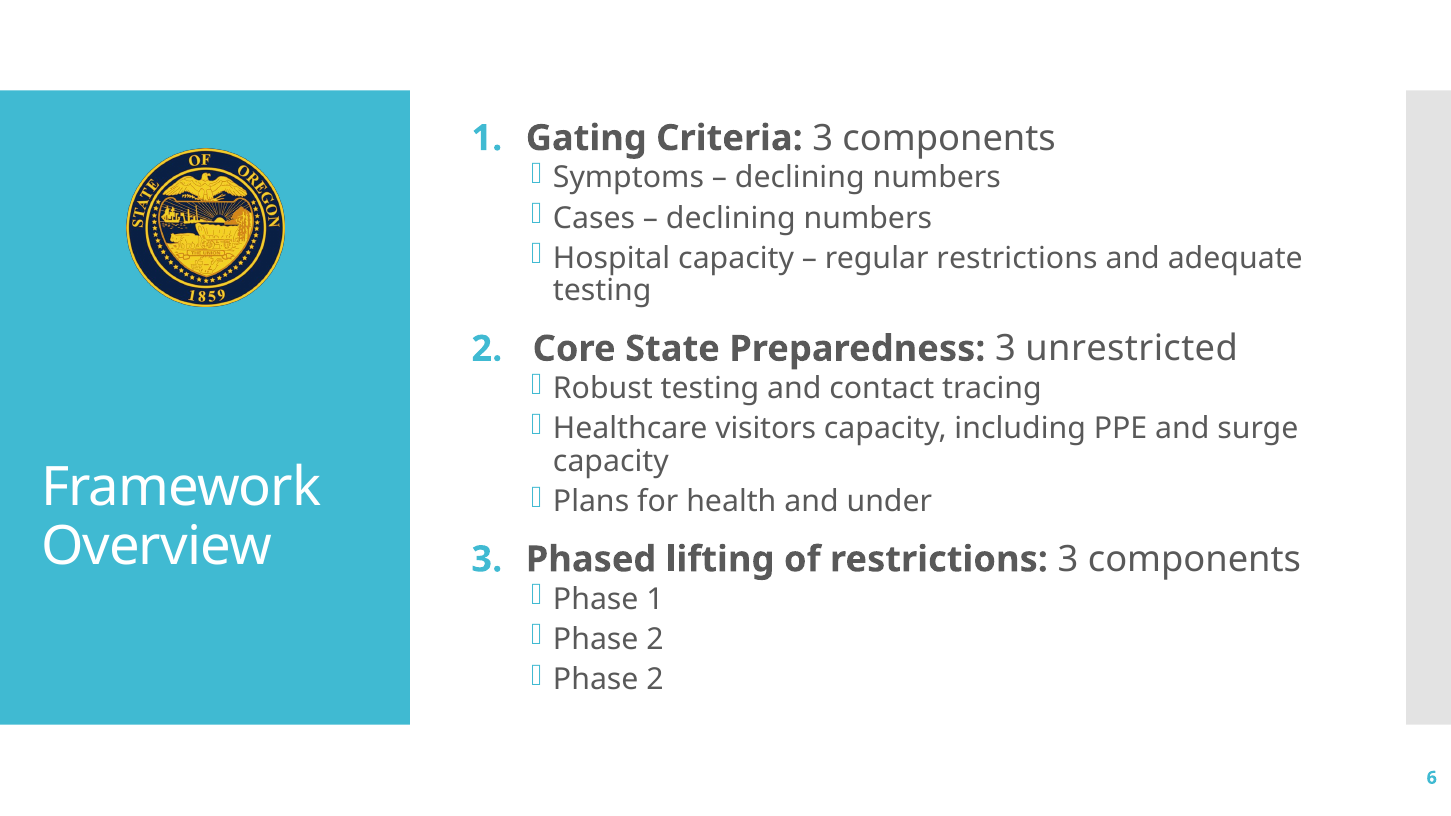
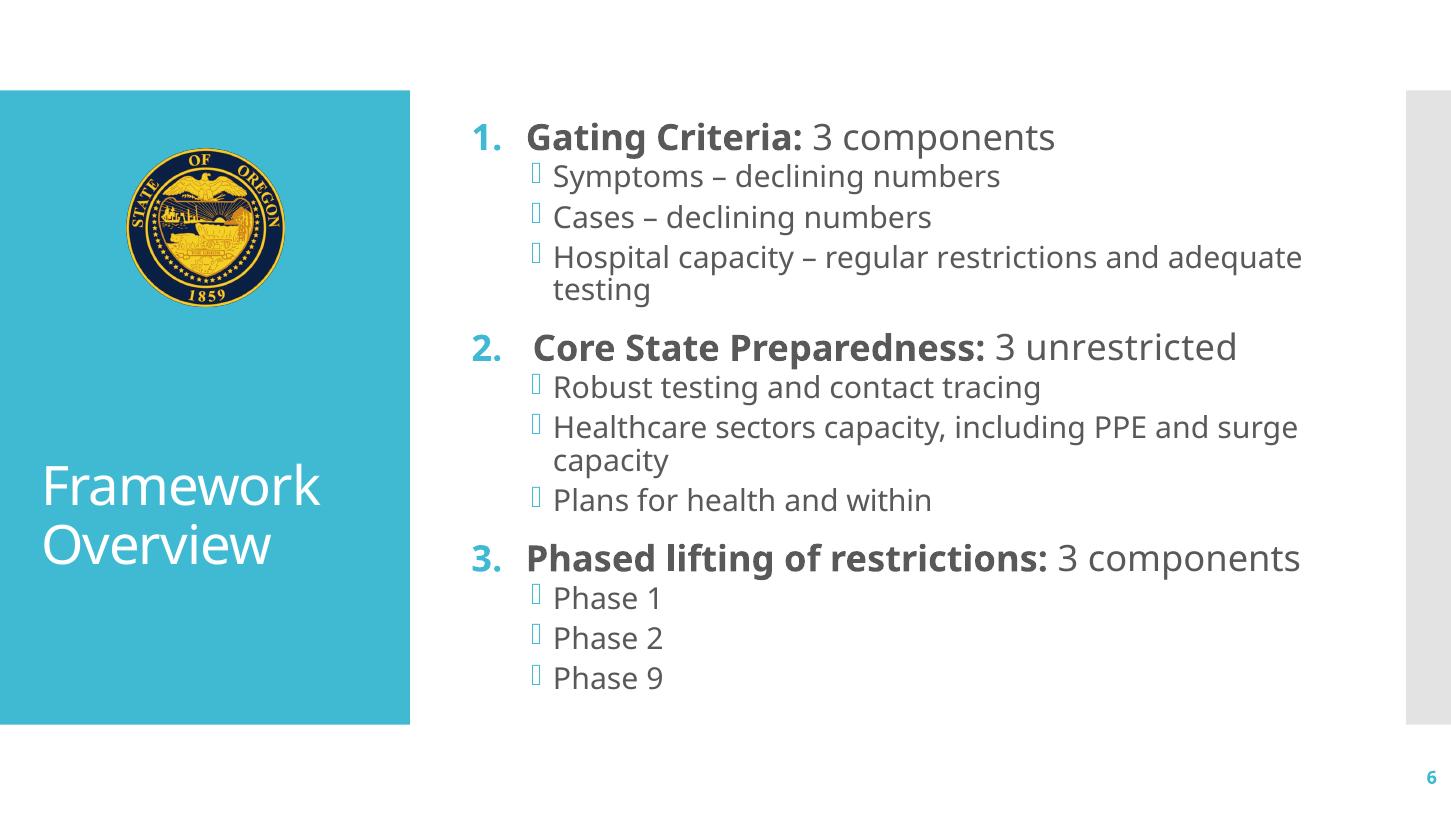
visitors: visitors -> sectors
under: under -> within
2 at (655, 680): 2 -> 9
